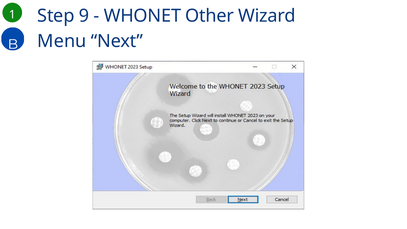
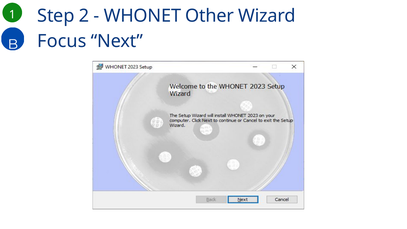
9: 9 -> 2
Menu: Menu -> Focus
